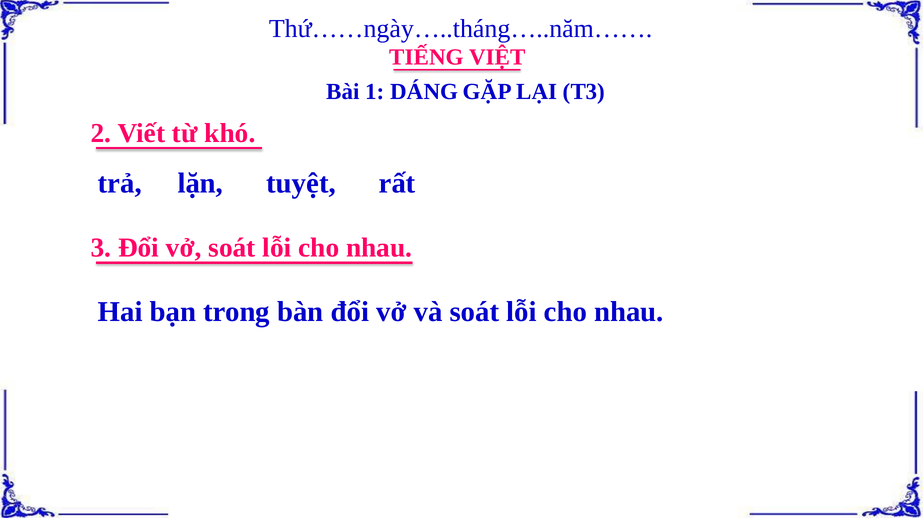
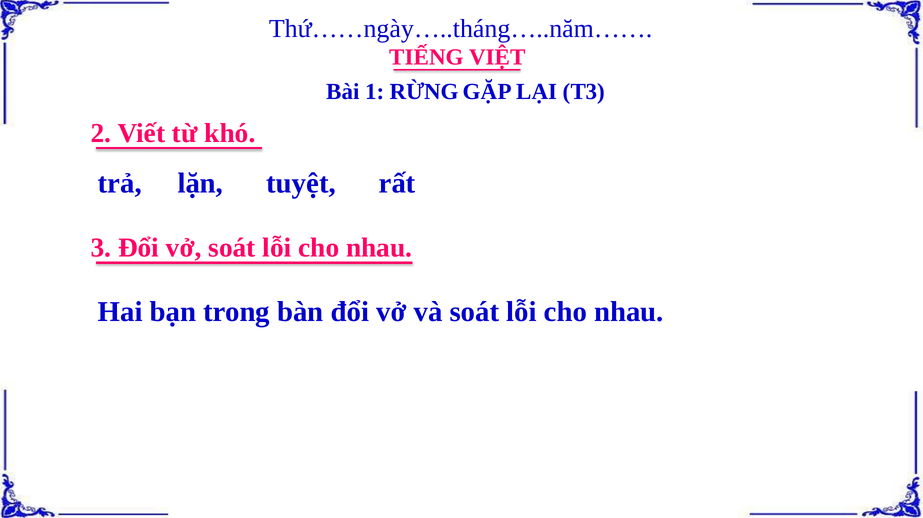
DÁNG: DÁNG -> RỪNG
